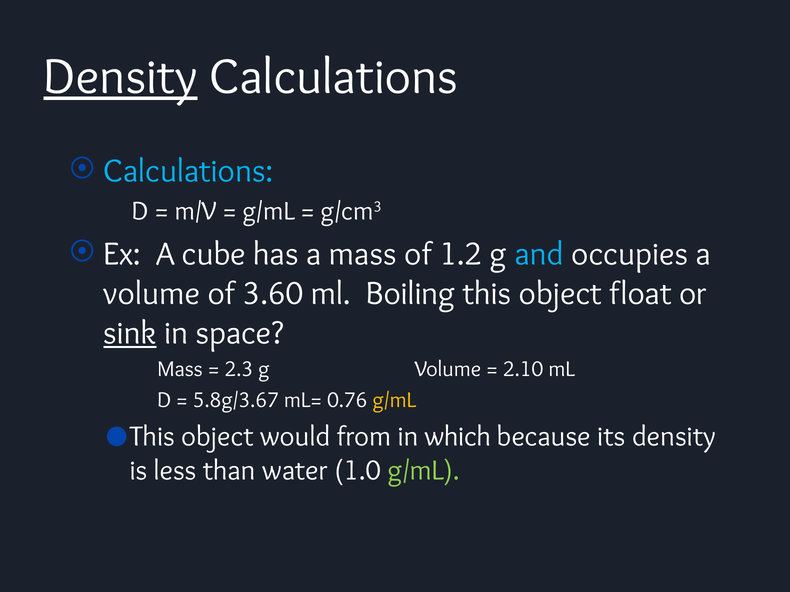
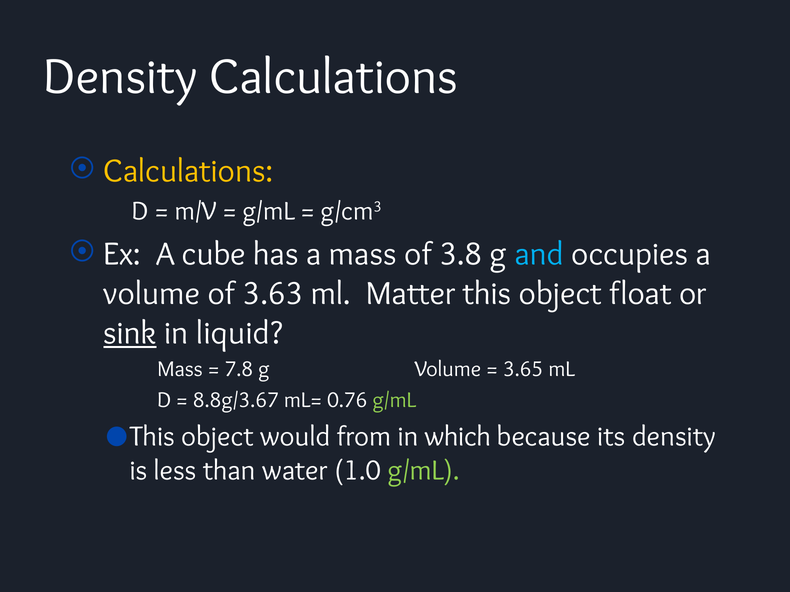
Density at (120, 77) underline: present -> none
Calculations at (188, 171) colour: light blue -> yellow
1.2: 1.2 -> 3.8
3.60: 3.60 -> 3.63
Boiling: Boiling -> Matter
space: space -> liquid
2.3: 2.3 -> 7.8
2.10: 2.10 -> 3.65
5.8g/3.67: 5.8g/3.67 -> 8.8g/3.67
g/mL at (394, 400) colour: yellow -> light green
